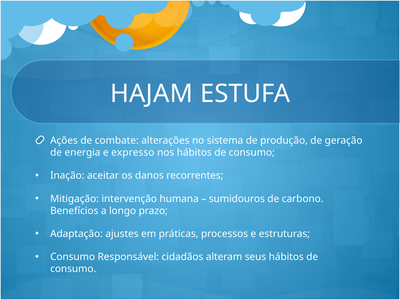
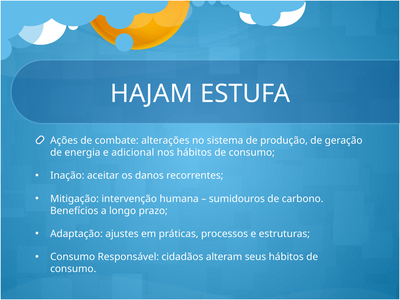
expresso: expresso -> adicional
